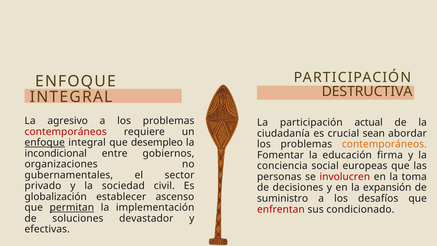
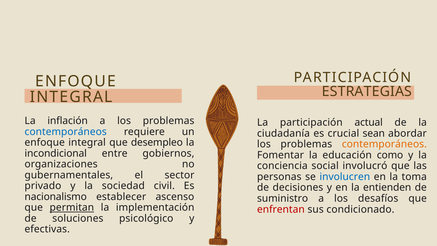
DESTRUCTIVA: DESTRUCTIVA -> ESTRATEGIAS
agresivo: agresivo -> inflación
contemporáneos at (66, 132) colour: red -> blue
enfoque at (45, 142) underline: present -> none
firma: firma -> como
europeas: europeas -> involucró
involucren colour: red -> blue
expansión: expansión -> entienden
globalización: globalización -> nacionalismo
devastador: devastador -> psicológico
